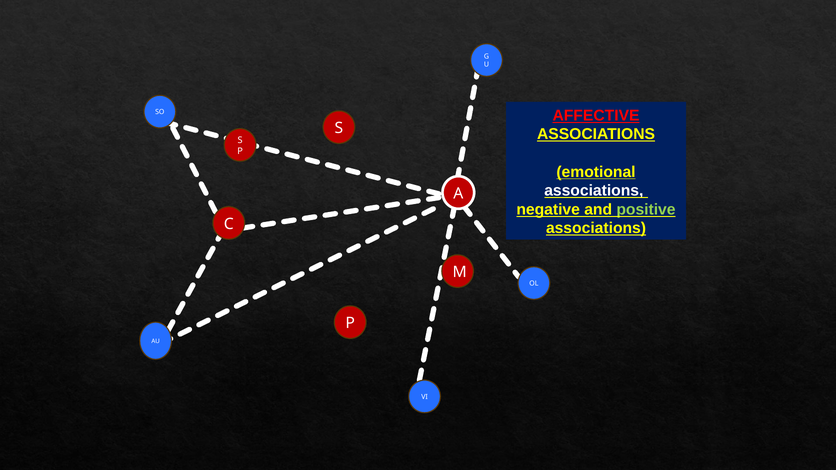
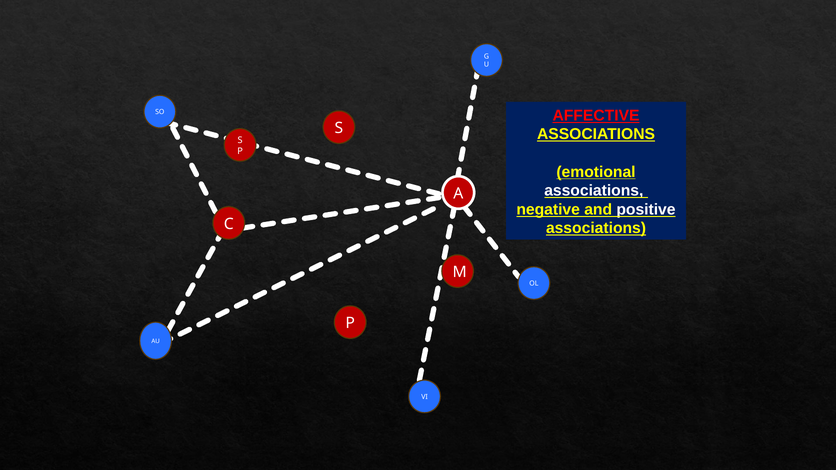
positive colour: light green -> white
